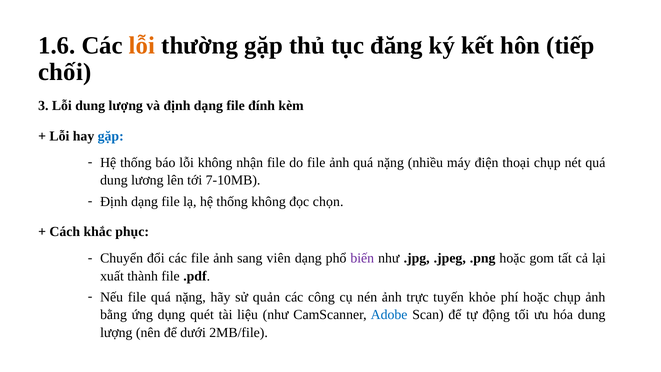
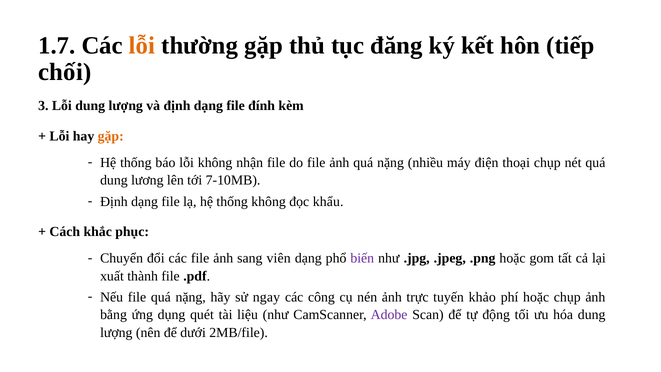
1.6: 1.6 -> 1.7
gặp at (111, 136) colour: blue -> orange
chọn: chọn -> khẩu
quản: quản -> ngay
khỏe: khỏe -> khảo
Adobe colour: blue -> purple
